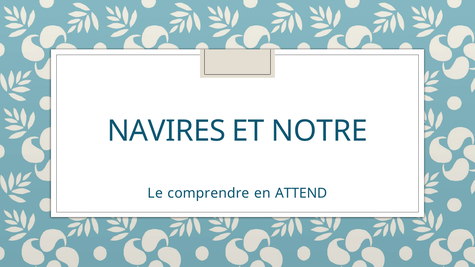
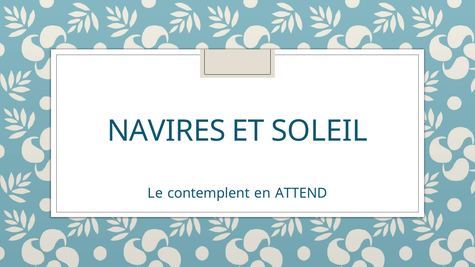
NOTRE: NOTRE -> SOLEIL
comprendre: comprendre -> contemplent
